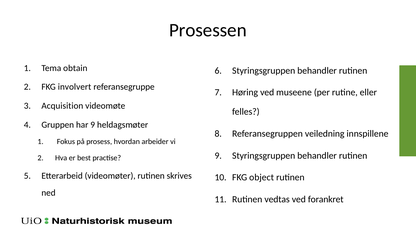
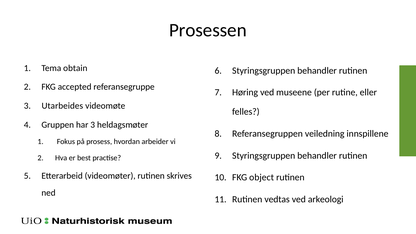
involvert: involvert -> accepted
Acquisition: Acquisition -> Utarbeides
har 9: 9 -> 3
forankret: forankret -> arkeologi
